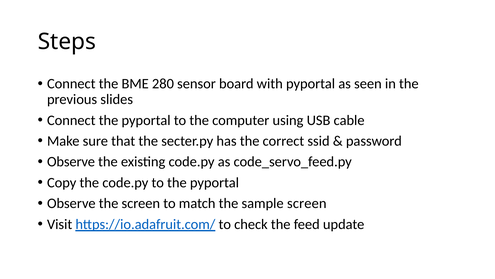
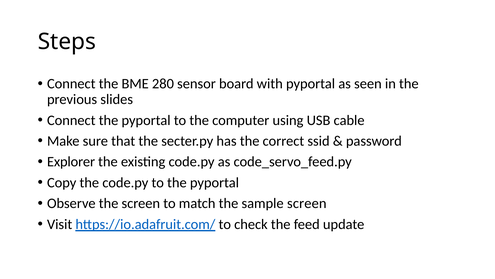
Observe at (71, 162): Observe -> Explorer
